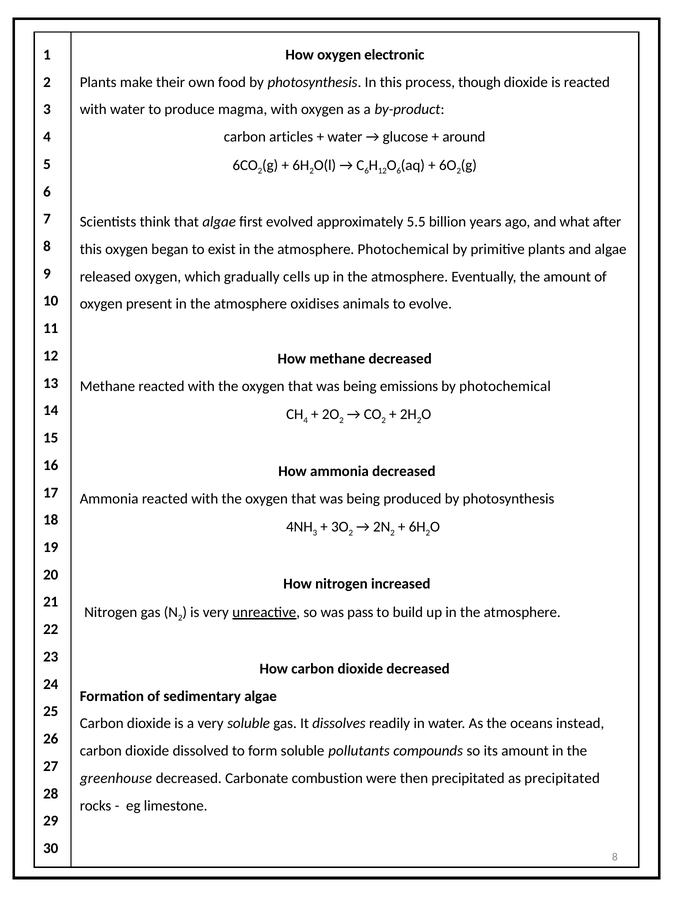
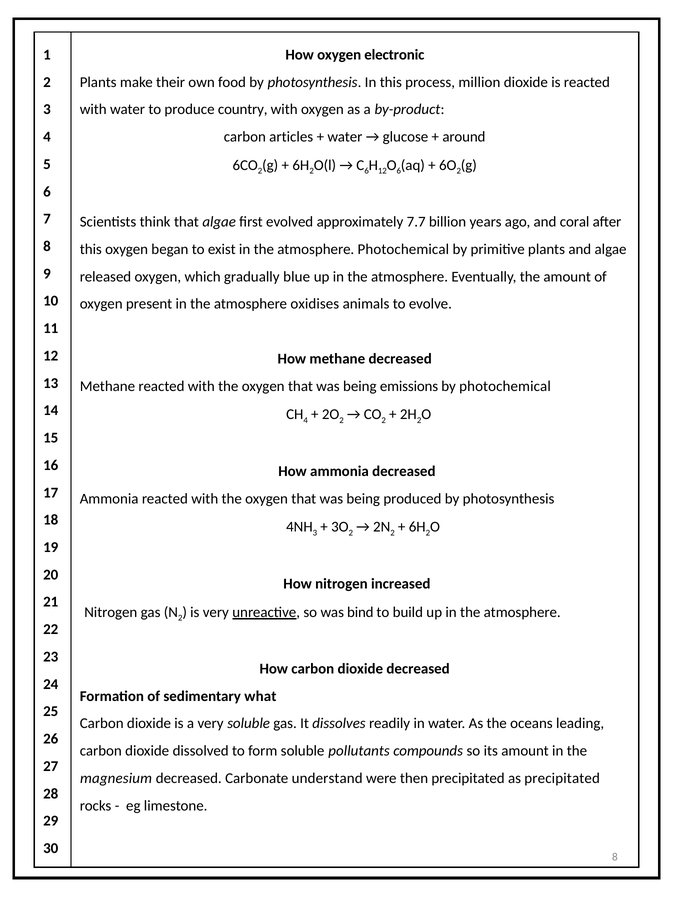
though: though -> million
magma: magma -> country
5.5: 5.5 -> 7.7
what: what -> coral
cells: cells -> blue
pass: pass -> bind
sedimentary algae: algae -> what
instead: instead -> leading
greenhouse: greenhouse -> magnesium
combustion: combustion -> understand
